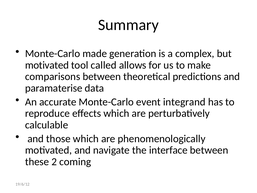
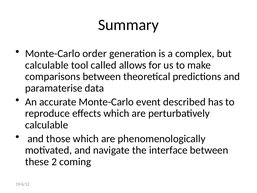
made: made -> order
motivated at (47, 65): motivated -> calculable
integrand: integrand -> described
